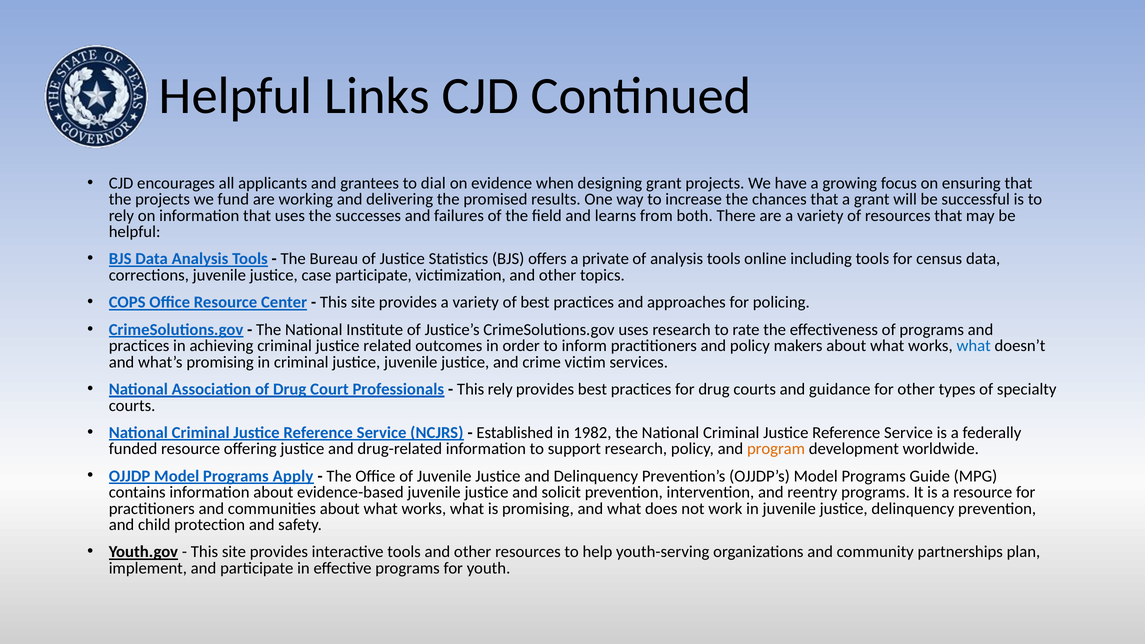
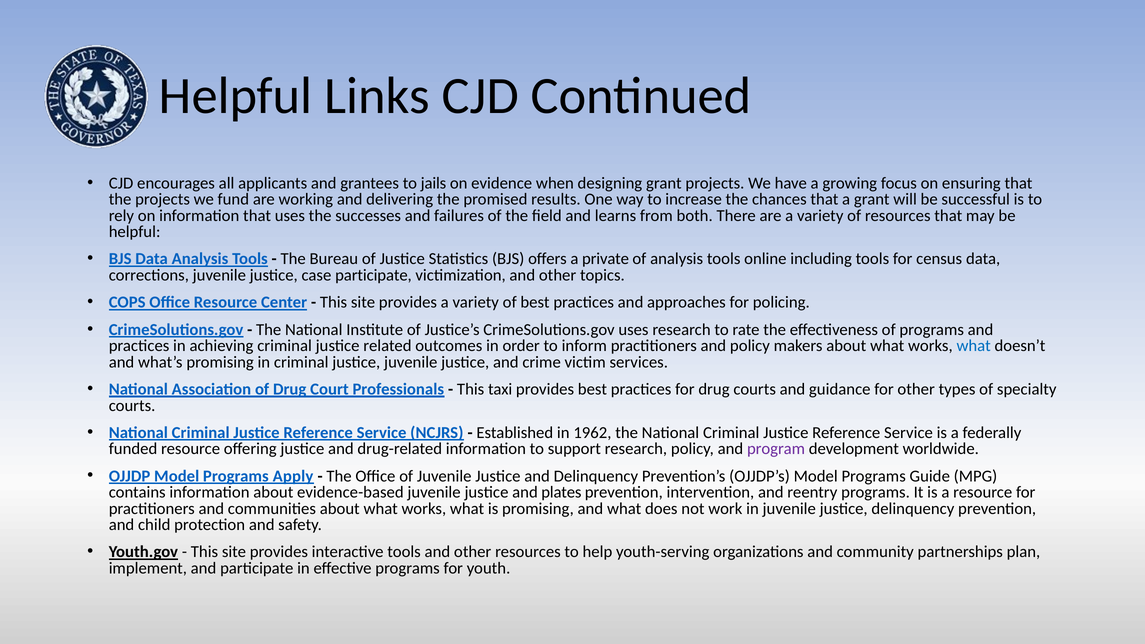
dial: dial -> jails
This rely: rely -> taxi
1982: 1982 -> 1962
program colour: orange -> purple
solicit: solicit -> plates
